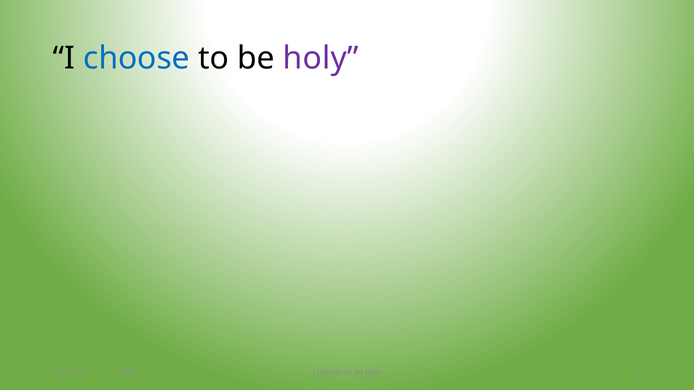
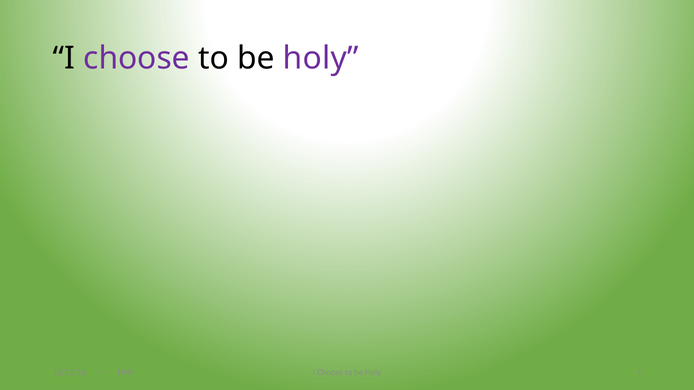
choose at (137, 58) colour: blue -> purple
